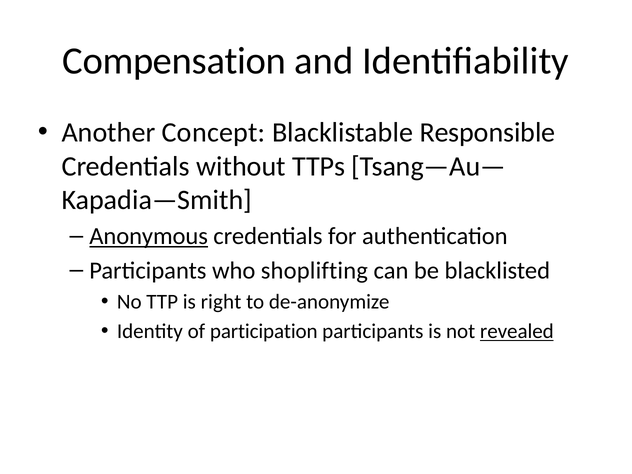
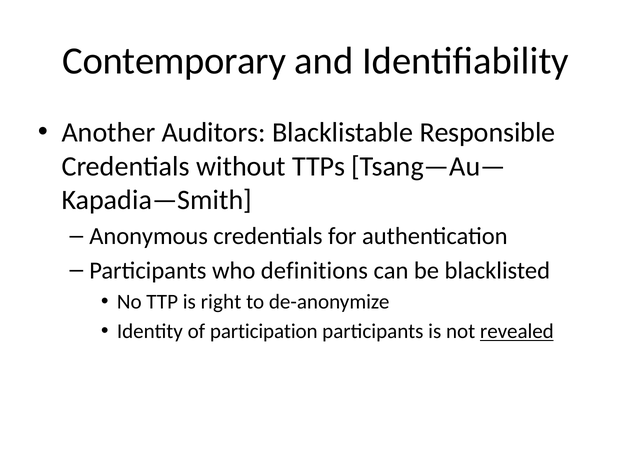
Compensation: Compensation -> Contemporary
Concept: Concept -> Auditors
Anonymous underline: present -> none
shoplifting: shoplifting -> definitions
